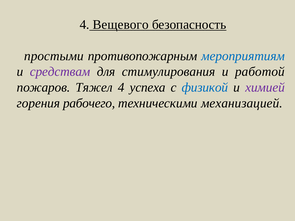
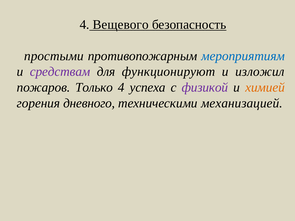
стимулирования: стимулирования -> функционируют
работой: работой -> изложил
Тяжел: Тяжел -> Только
физикой colour: blue -> purple
химией colour: purple -> orange
рабочего: рабочего -> дневного
